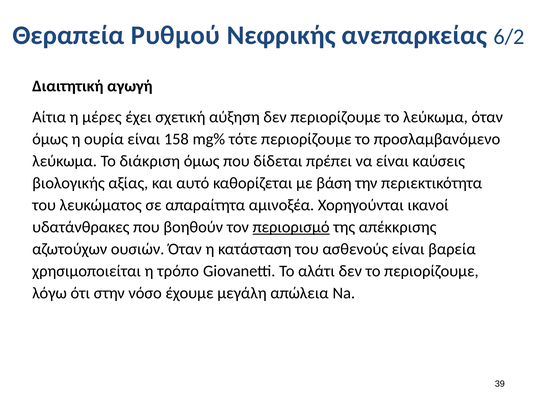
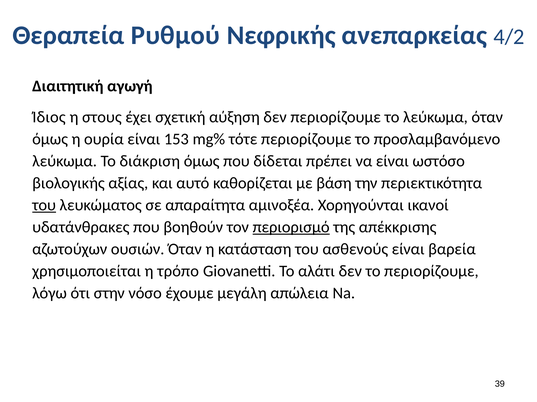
6/2: 6/2 -> 4/2
Αίτια: Αίτια -> Ίδιος
μέρες: μέρες -> στους
158: 158 -> 153
καύσεις: καύσεις -> ωστόσο
του at (44, 205) underline: none -> present
